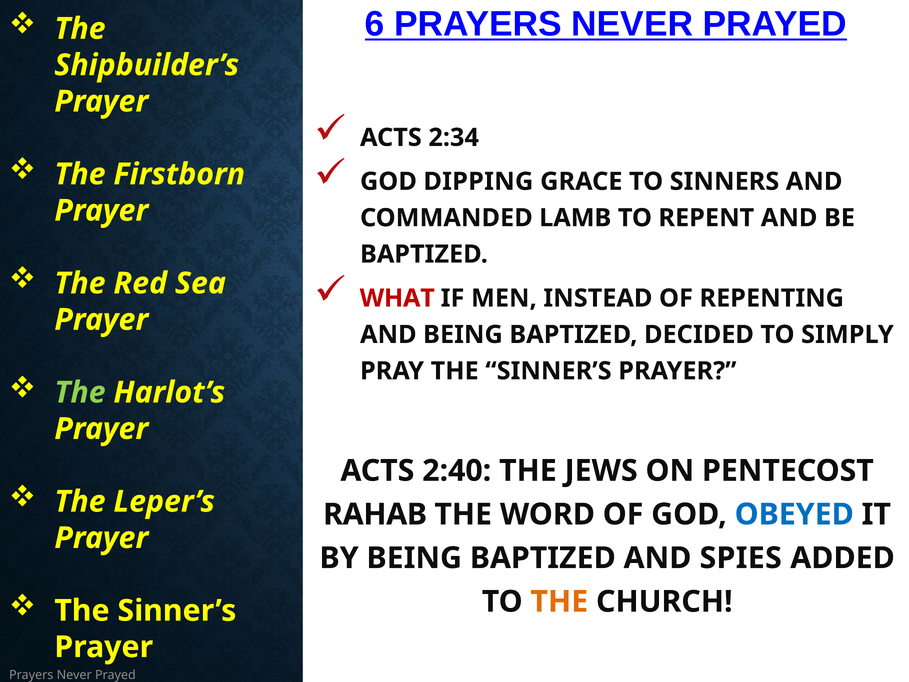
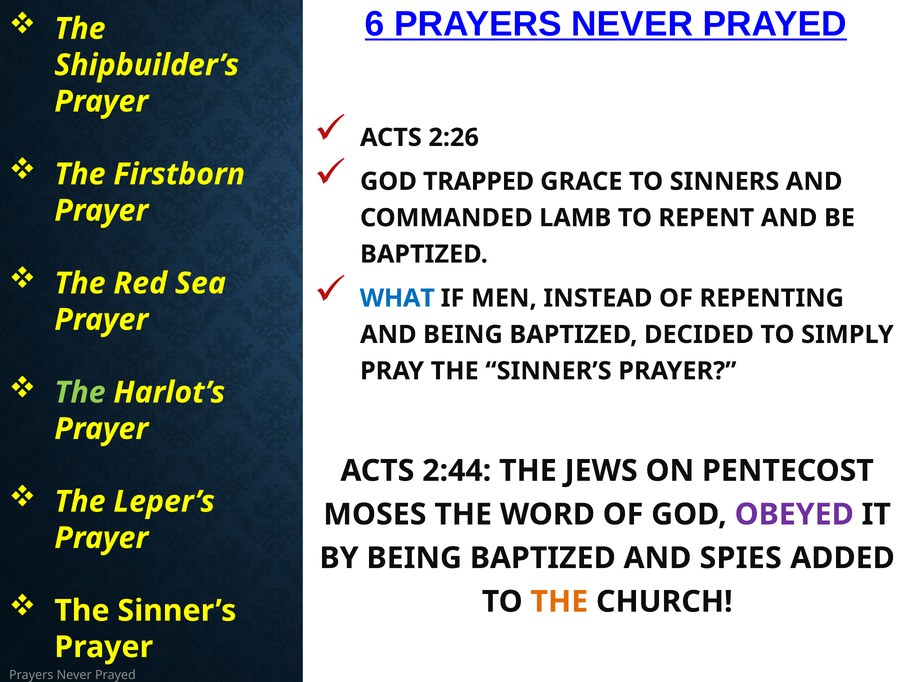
2:34: 2:34 -> 2:26
DIPPING: DIPPING -> TRAPPED
WHAT colour: red -> blue
2:40: 2:40 -> 2:44
RAHAB: RAHAB -> MOSES
OBEYED colour: blue -> purple
